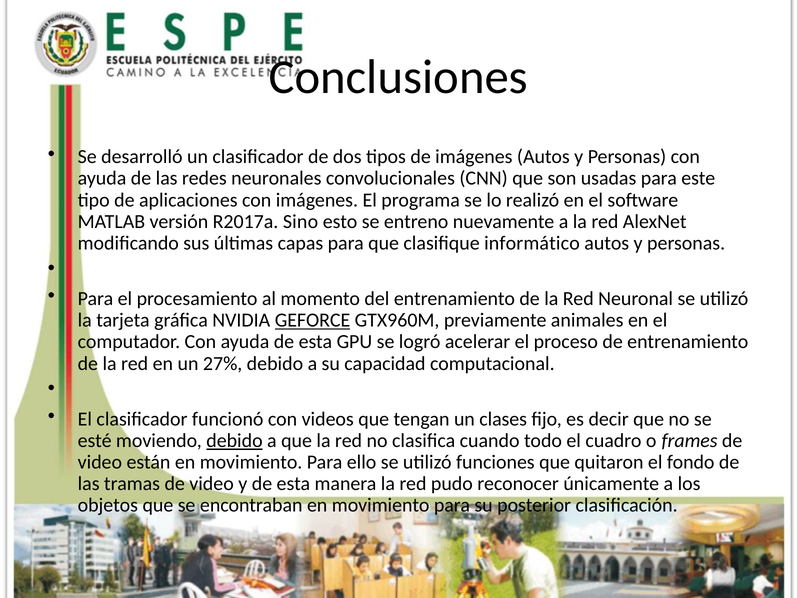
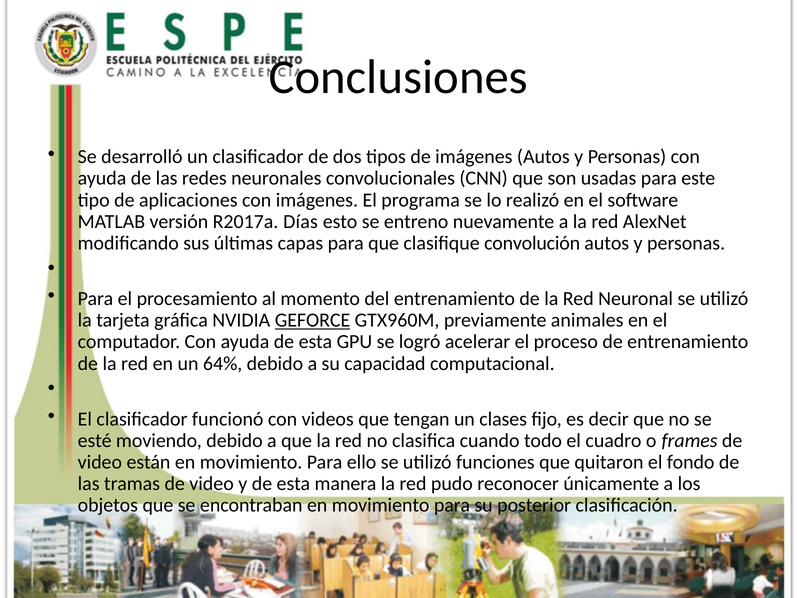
Sino: Sino -> Días
informático: informático -> convolución
27%: 27% -> 64%
debido at (234, 441) underline: present -> none
